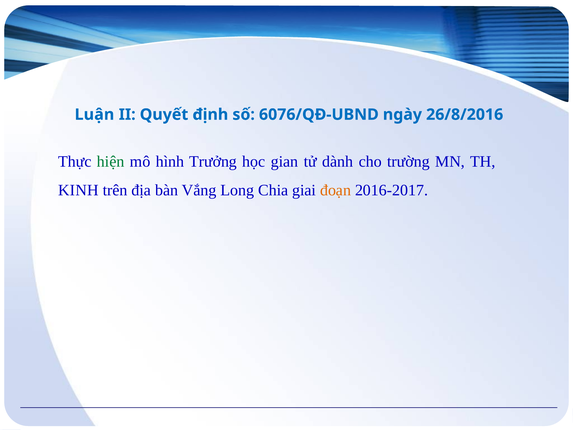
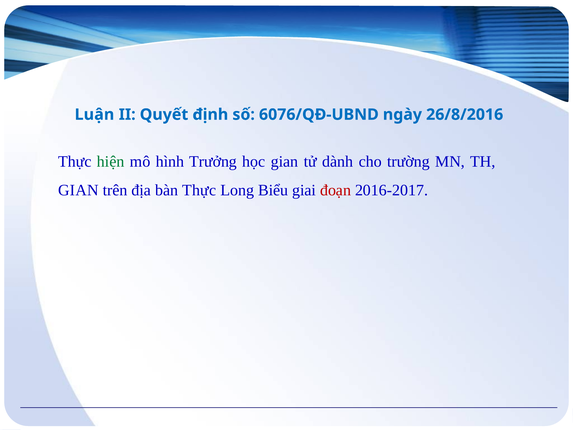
KINH at (78, 190): KINH -> GIAN
bàn Vắng: Vắng -> Thực
Chia: Chia -> Biểu
đoạn colour: orange -> red
